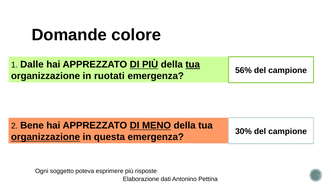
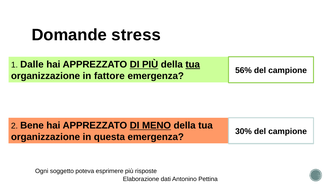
colore: colore -> stress
ruotati: ruotati -> fattore
organizzazione at (46, 137) underline: present -> none
